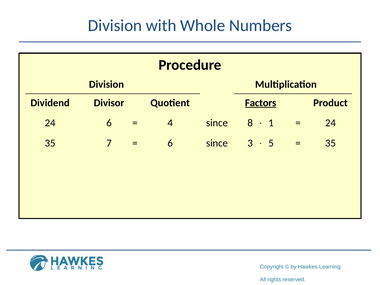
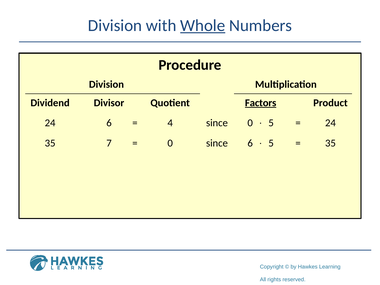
Whole underline: none -> present
since 8: 8 -> 0
1 at (271, 123): 1 -> 5
6 at (170, 143): 6 -> 0
since 3: 3 -> 6
